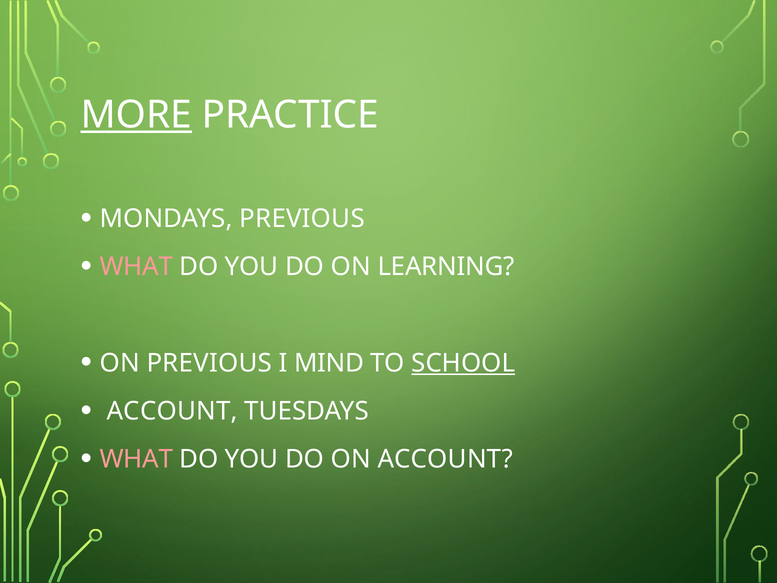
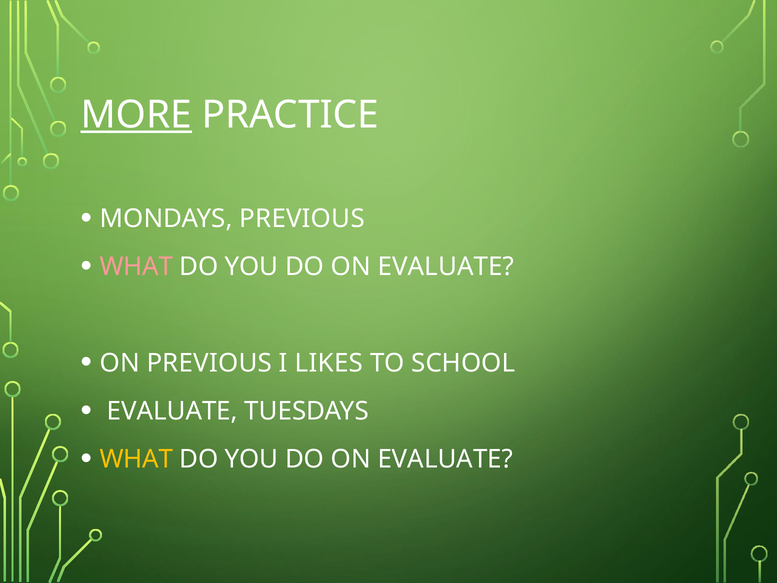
LEARNING at (446, 267): LEARNING -> EVALUATE
MIND: MIND -> LIKES
SCHOOL underline: present -> none
ACCOUNT at (172, 411): ACCOUNT -> EVALUATE
WHAT at (136, 459) colour: pink -> yellow
ACCOUNT at (445, 459): ACCOUNT -> EVALUATE
